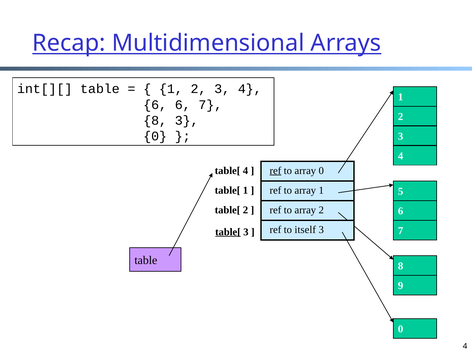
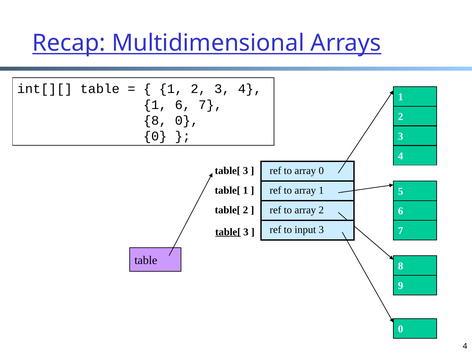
6 at (155, 105): 6 -> 1
8 3: 3 -> 0
4 at (246, 171): 4 -> 3
ref at (275, 171) underline: present -> none
itself: itself -> input
